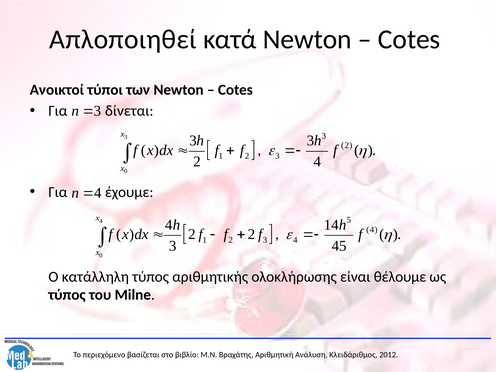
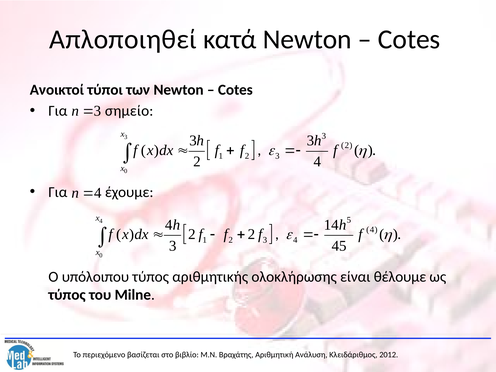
δίνεται: δίνεται -> σημείο
κατάλληλη: κατάλληλη -> υπόλοιπου
